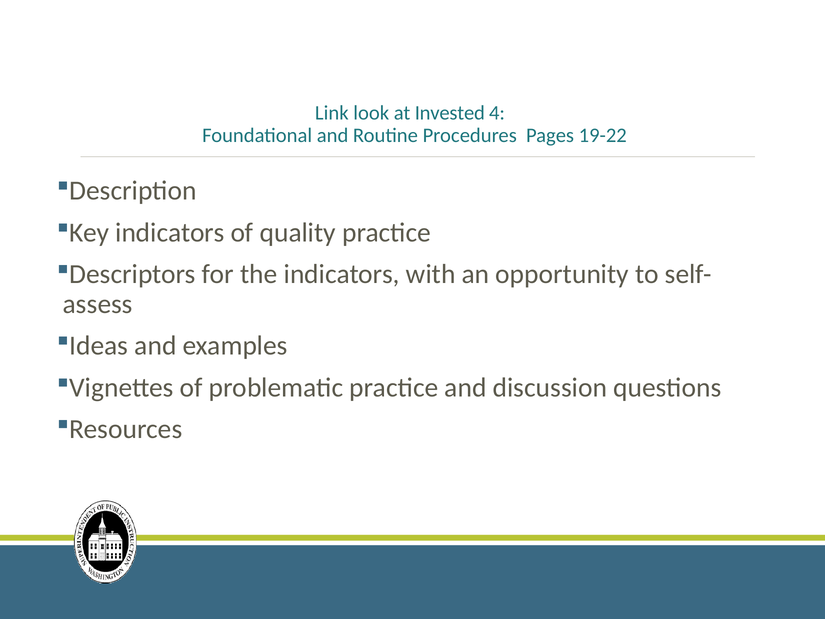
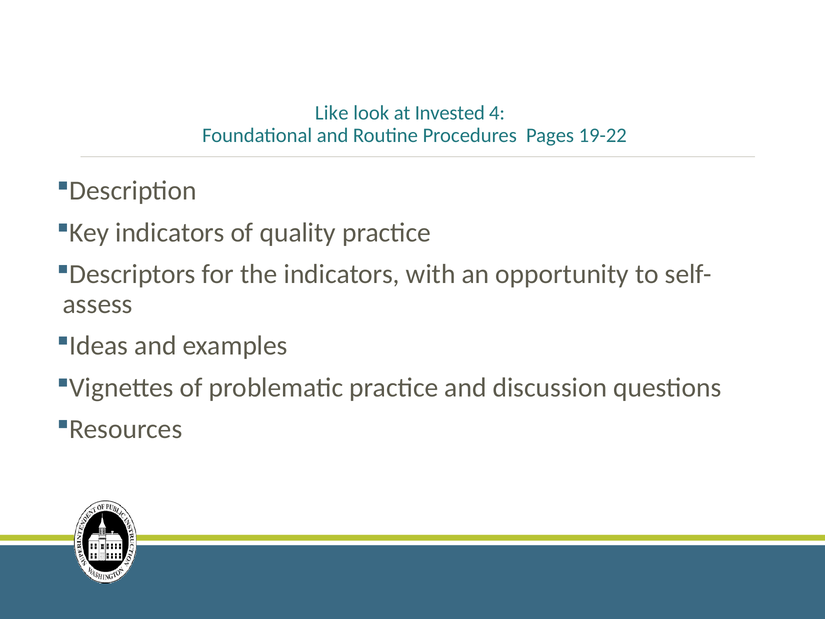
Link: Link -> Like
